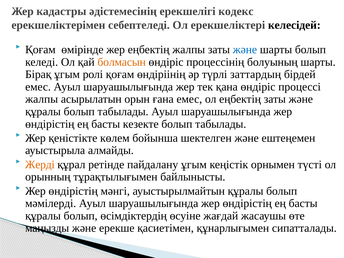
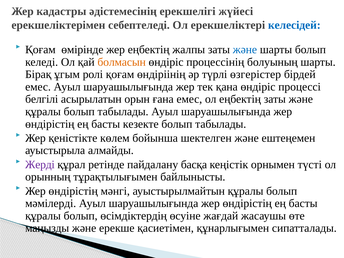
кодекс: кодекс -> жүйесі
келесідей colour: black -> blue
заттардың: заттардың -> өзгерістер
жалпы at (42, 99): жалпы -> белгілі
Жерді colour: orange -> purple
пайдалану ұгым: ұгым -> басқа
